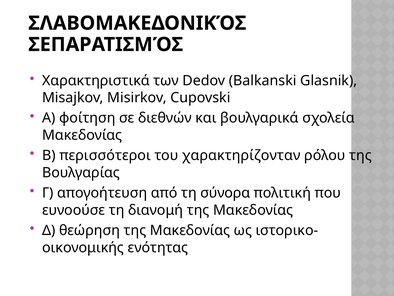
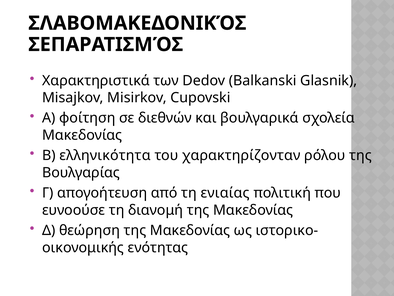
περισσότεροι: περισσότεροι -> ελληνικότητα
σύνορα: σύνορα -> ενιαίας
